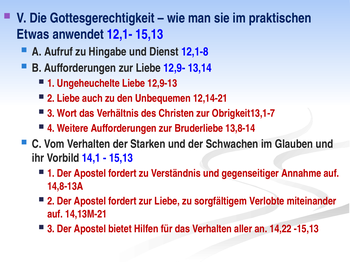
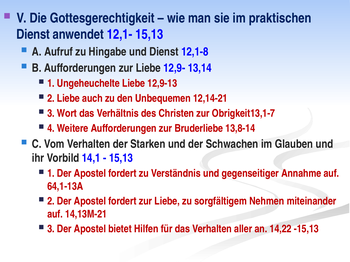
Etwas at (33, 34): Etwas -> Dienst
14,8-13A: 14,8-13A -> 64,1-13A
Verlobte: Verlobte -> Nehmen
